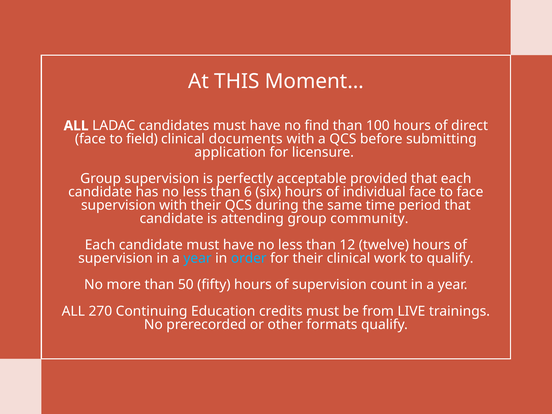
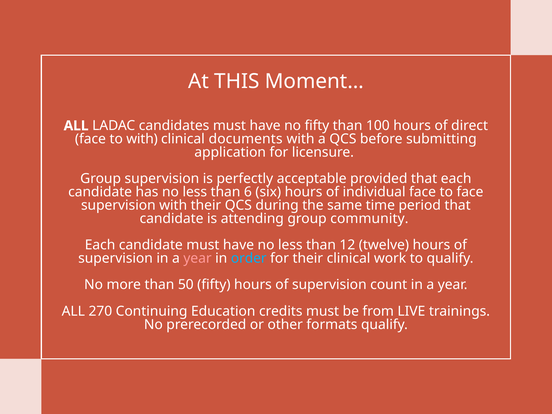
no find: find -> fifty
to field: field -> with
year at (197, 258) colour: light blue -> pink
